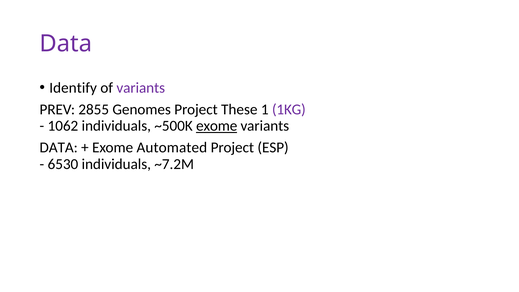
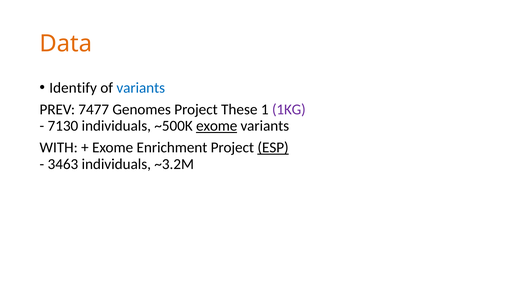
Data at (66, 44) colour: purple -> orange
variants at (141, 88) colour: purple -> blue
2855: 2855 -> 7477
1062: 1062 -> 7130
DATA at (59, 148): DATA -> WITH
Automated: Automated -> Enrichment
ESP underline: none -> present
6530: 6530 -> 3463
~7.2M: ~7.2M -> ~3.2M
